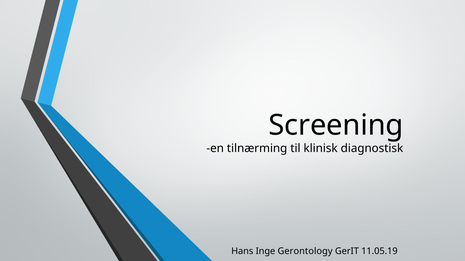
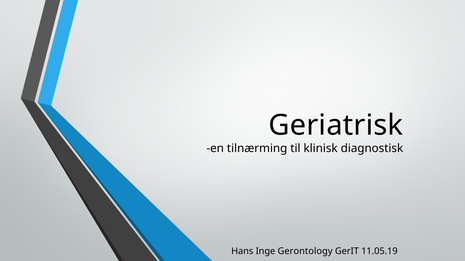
Screening: Screening -> Geriatrisk
